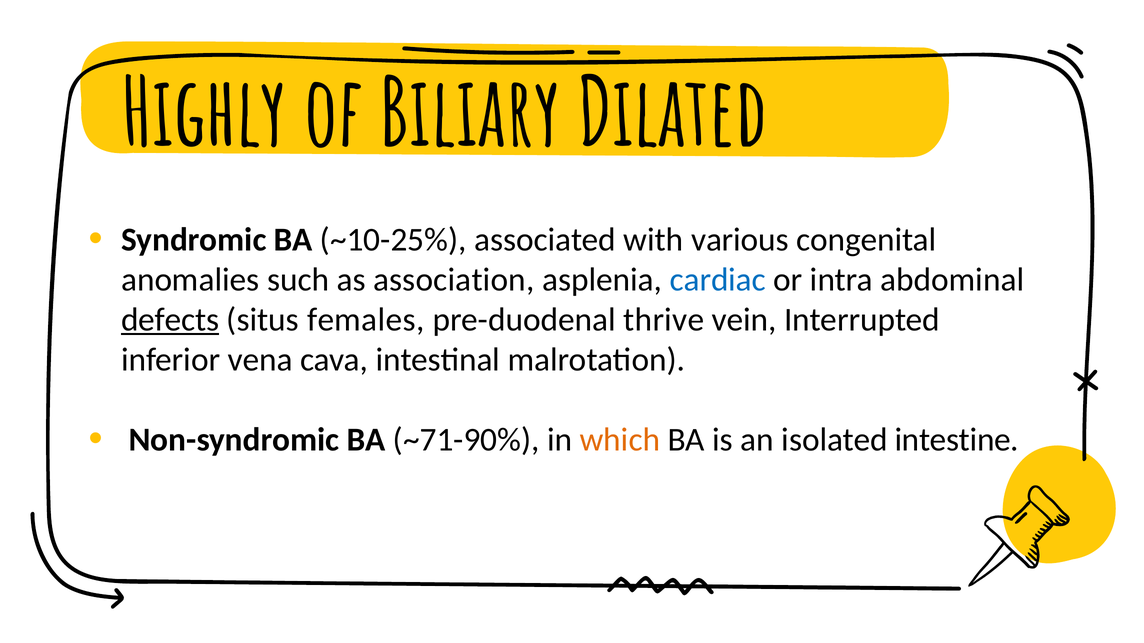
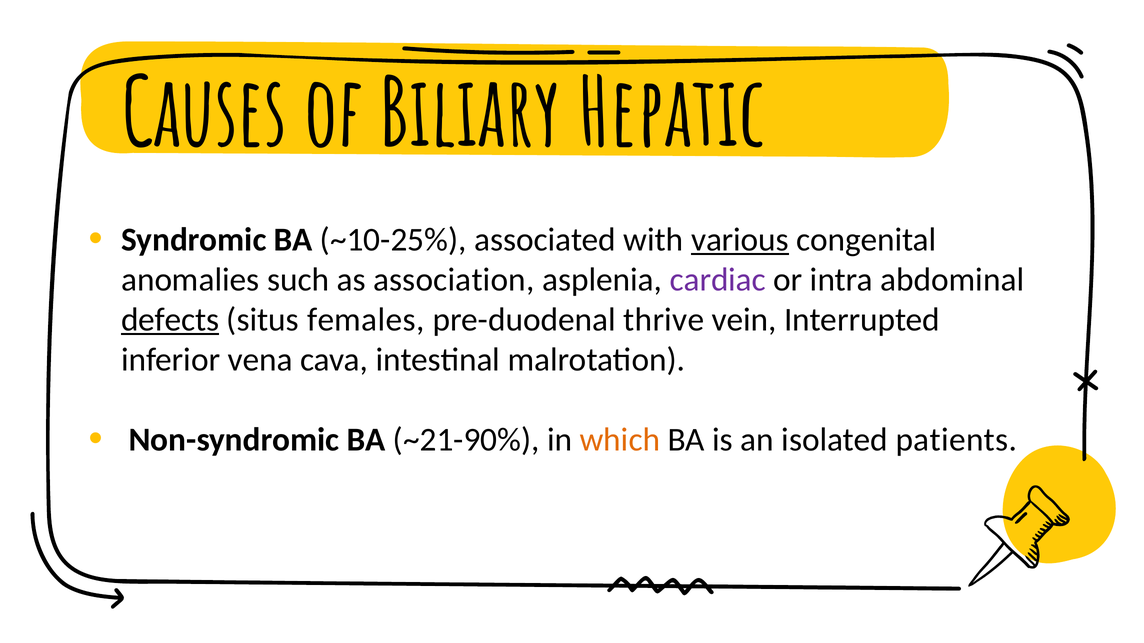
Highly: Highly -> Causes
Dilated: Dilated -> Hepatic
various underline: none -> present
cardiac colour: blue -> purple
~71-90%: ~71-90% -> ~21-90%
intestine: intestine -> patients
